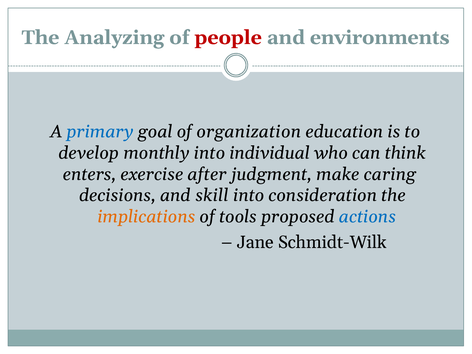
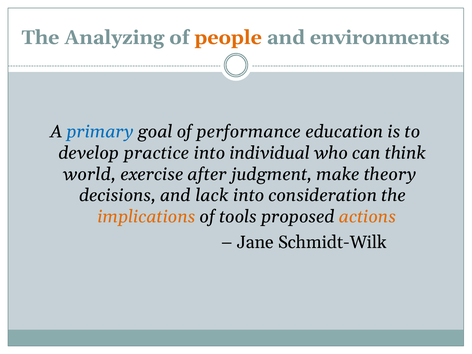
people colour: red -> orange
organization: organization -> performance
monthly: monthly -> practice
enters: enters -> world
caring: caring -> theory
skill: skill -> lack
actions colour: blue -> orange
